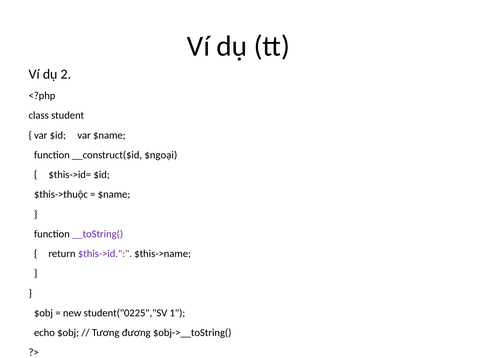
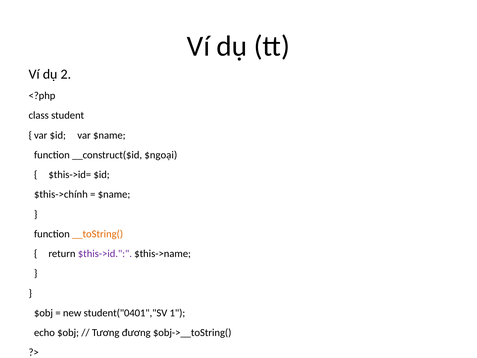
$this->thuộc: $this->thuộc -> $this->chính
__toString( colour: purple -> orange
student("0225","SV: student("0225","SV -> student("0401","SV
